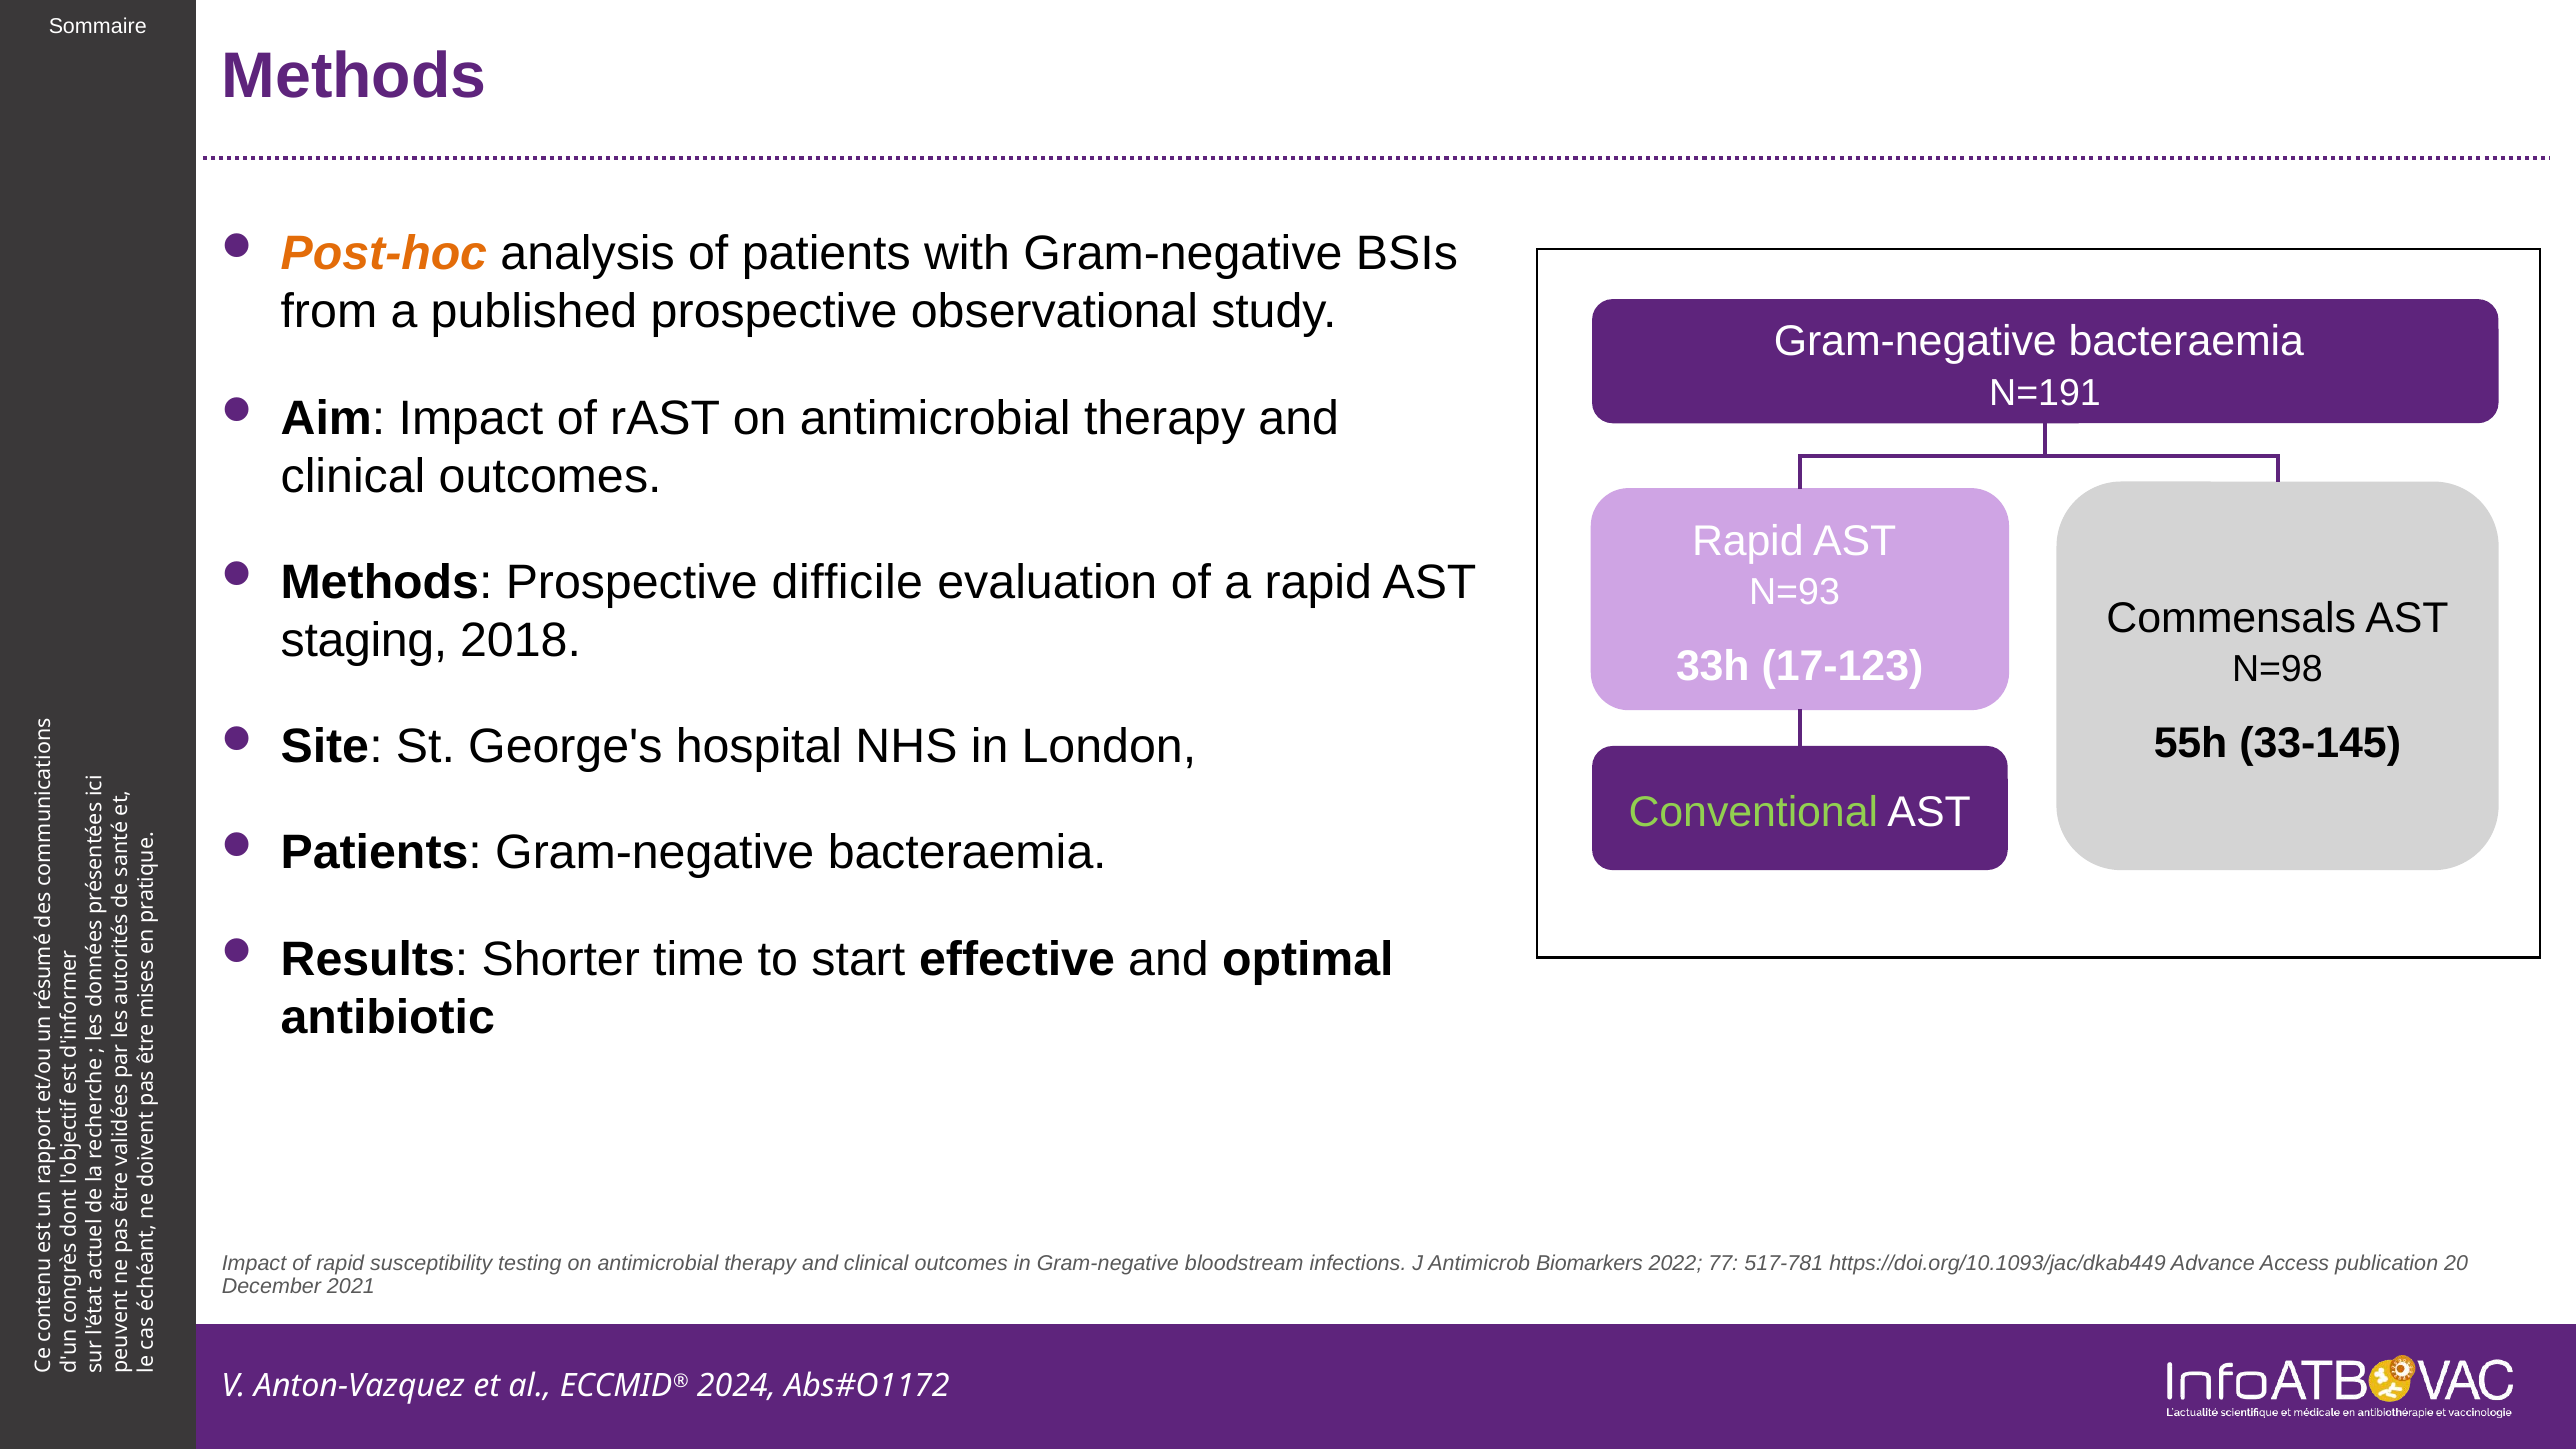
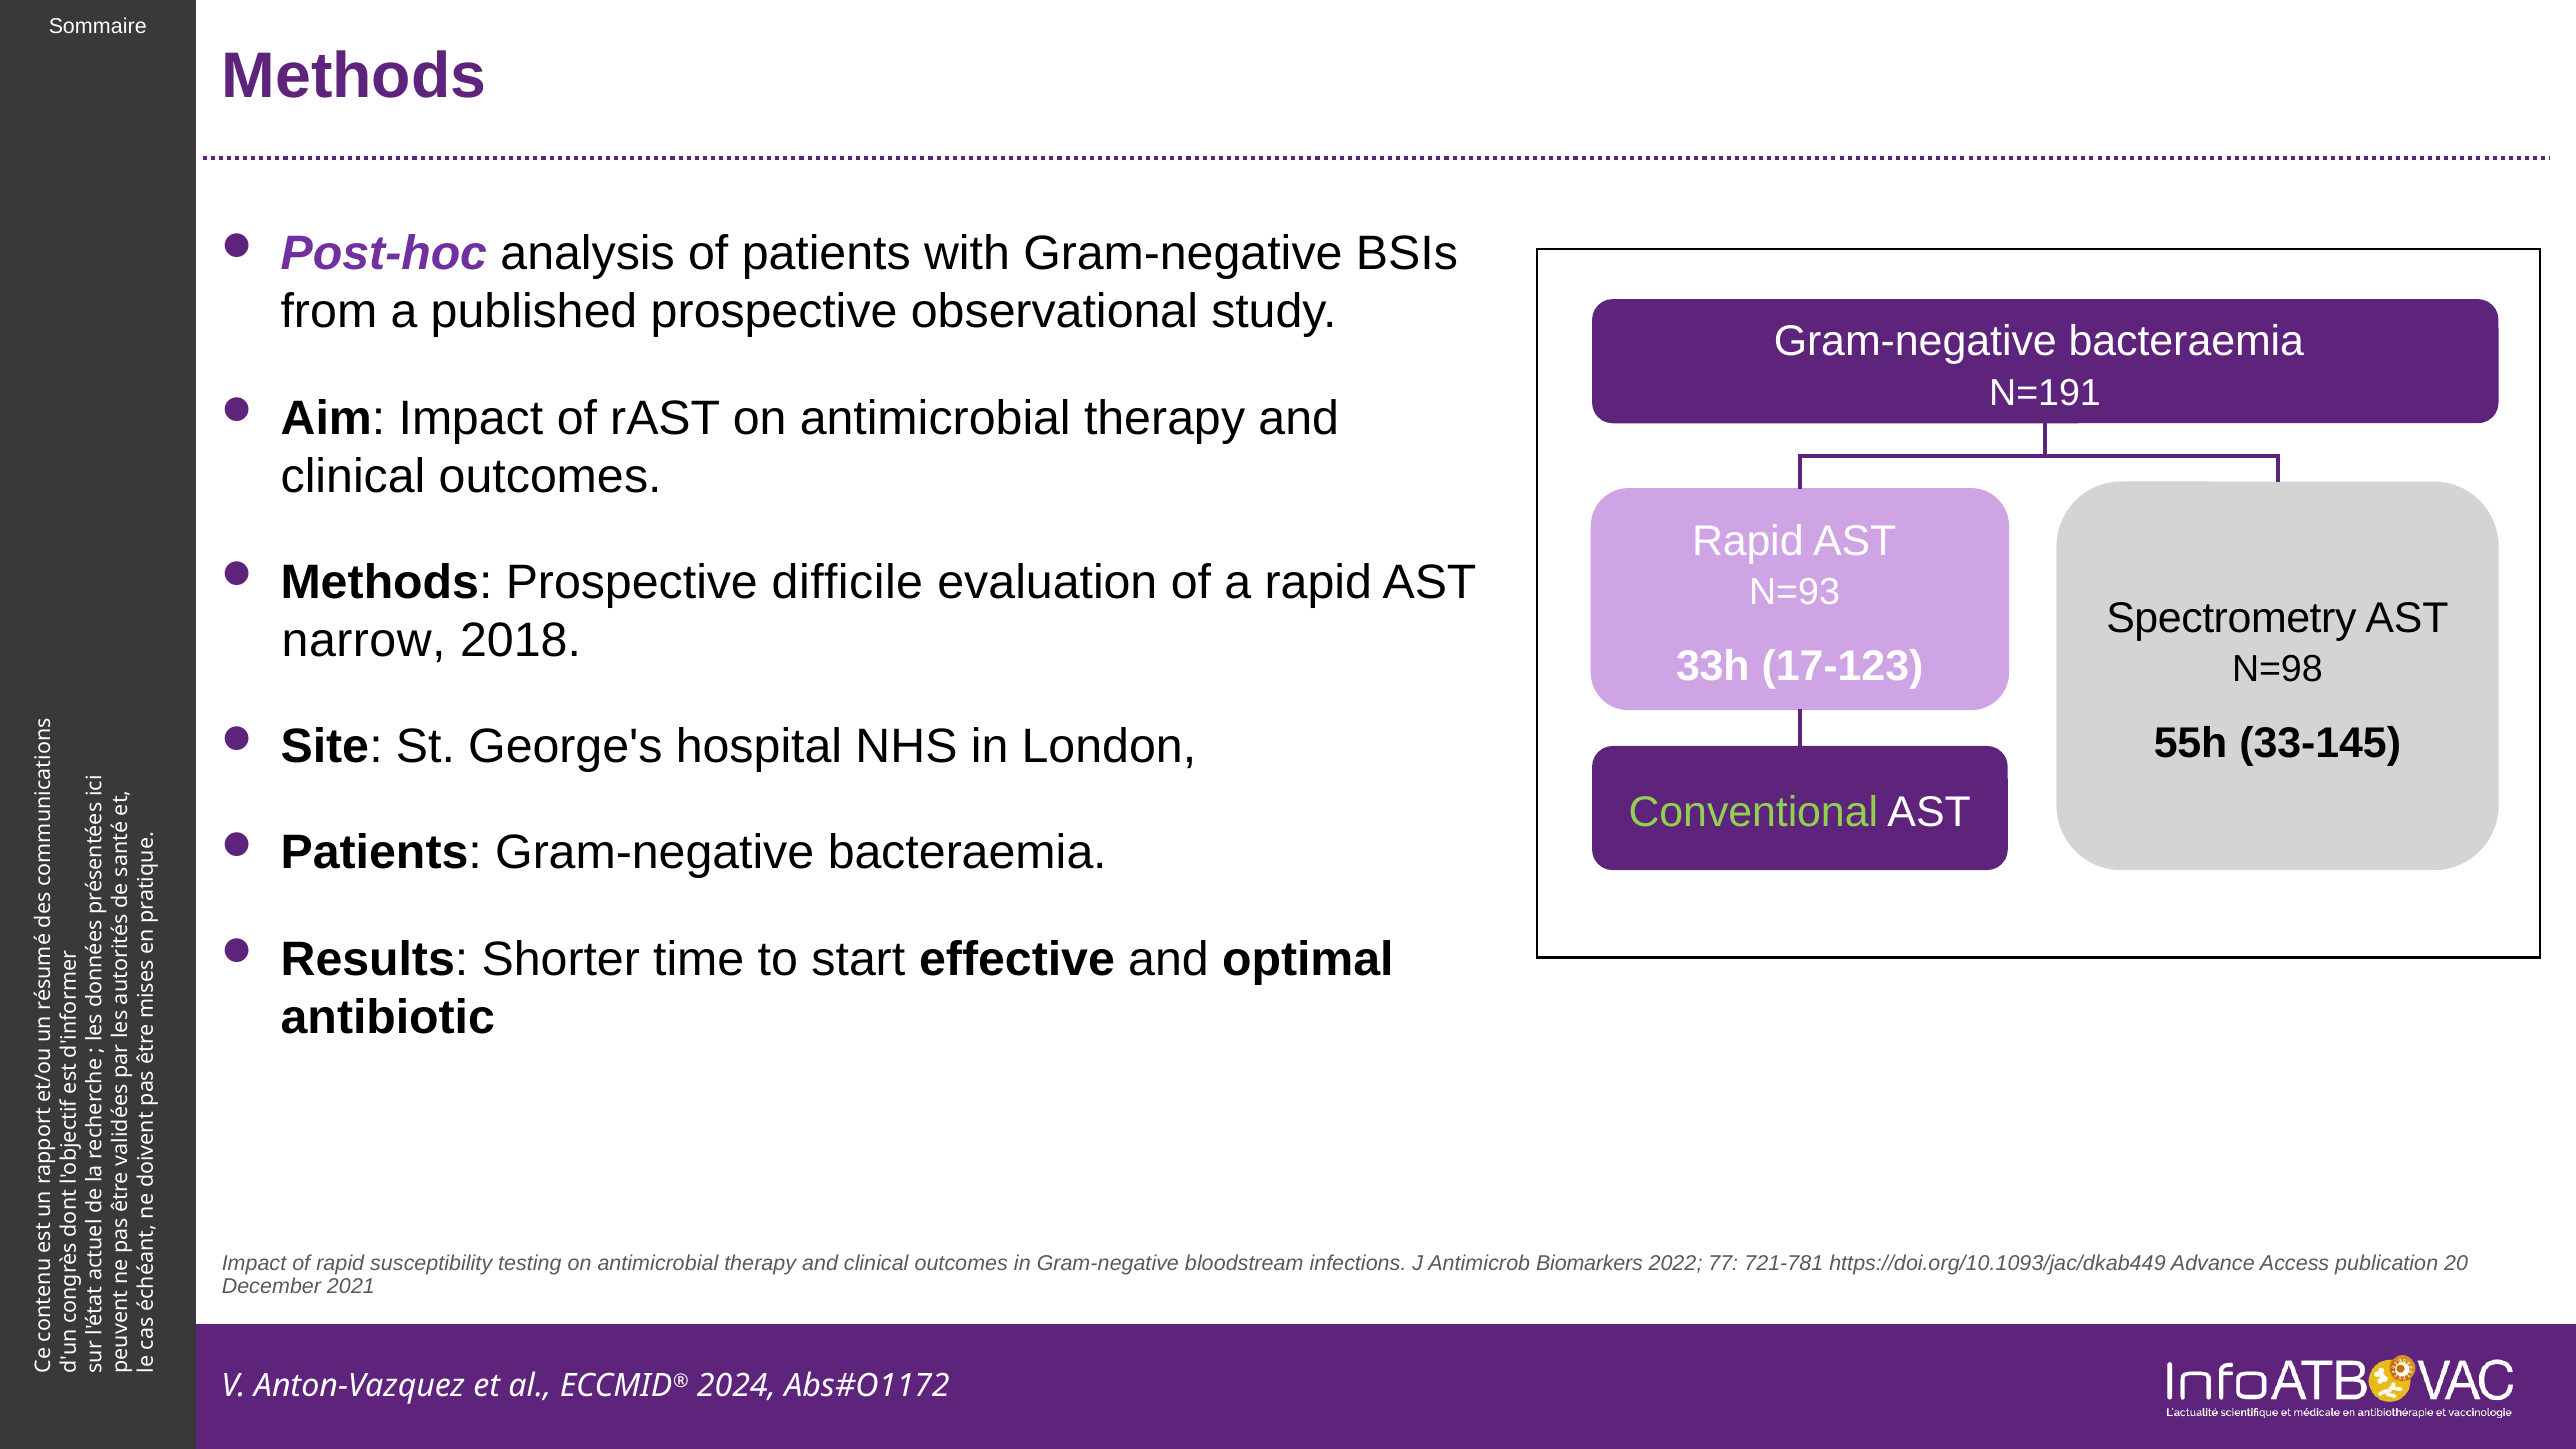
Post-hoc colour: orange -> purple
Commensals: Commensals -> Spectrometry
staging: staging -> narrow
517-781: 517-781 -> 721-781
